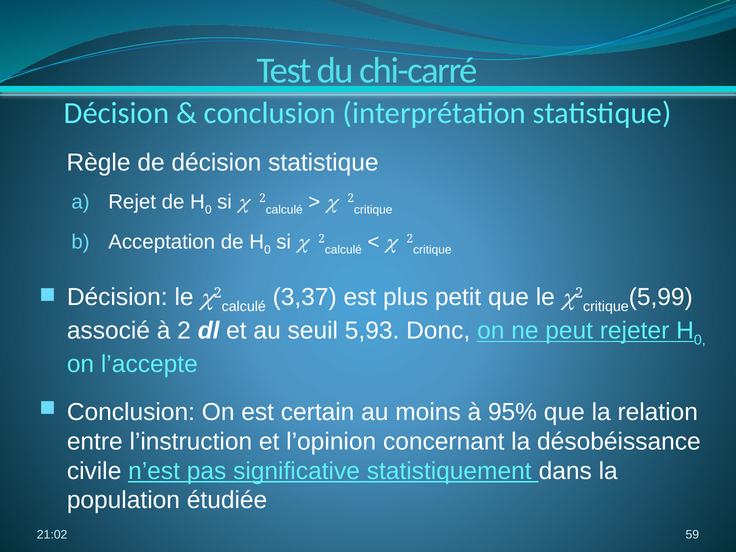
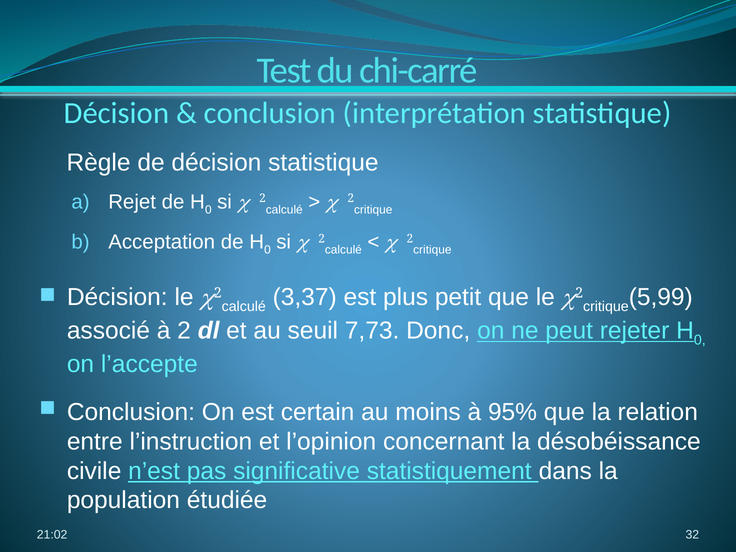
5,93: 5,93 -> 7,73
59: 59 -> 32
